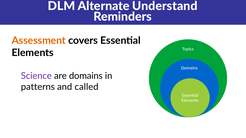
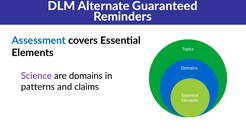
Understand: Understand -> Guaranteed
Assessment colour: orange -> blue
called: called -> claims
